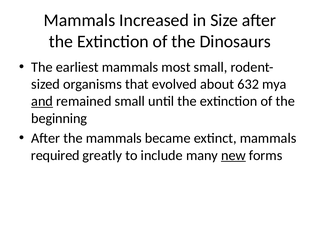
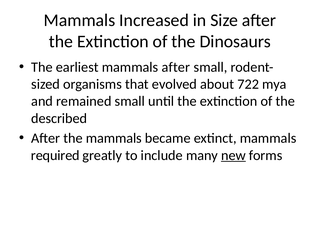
mammals most: most -> after
632: 632 -> 722
and underline: present -> none
beginning: beginning -> described
